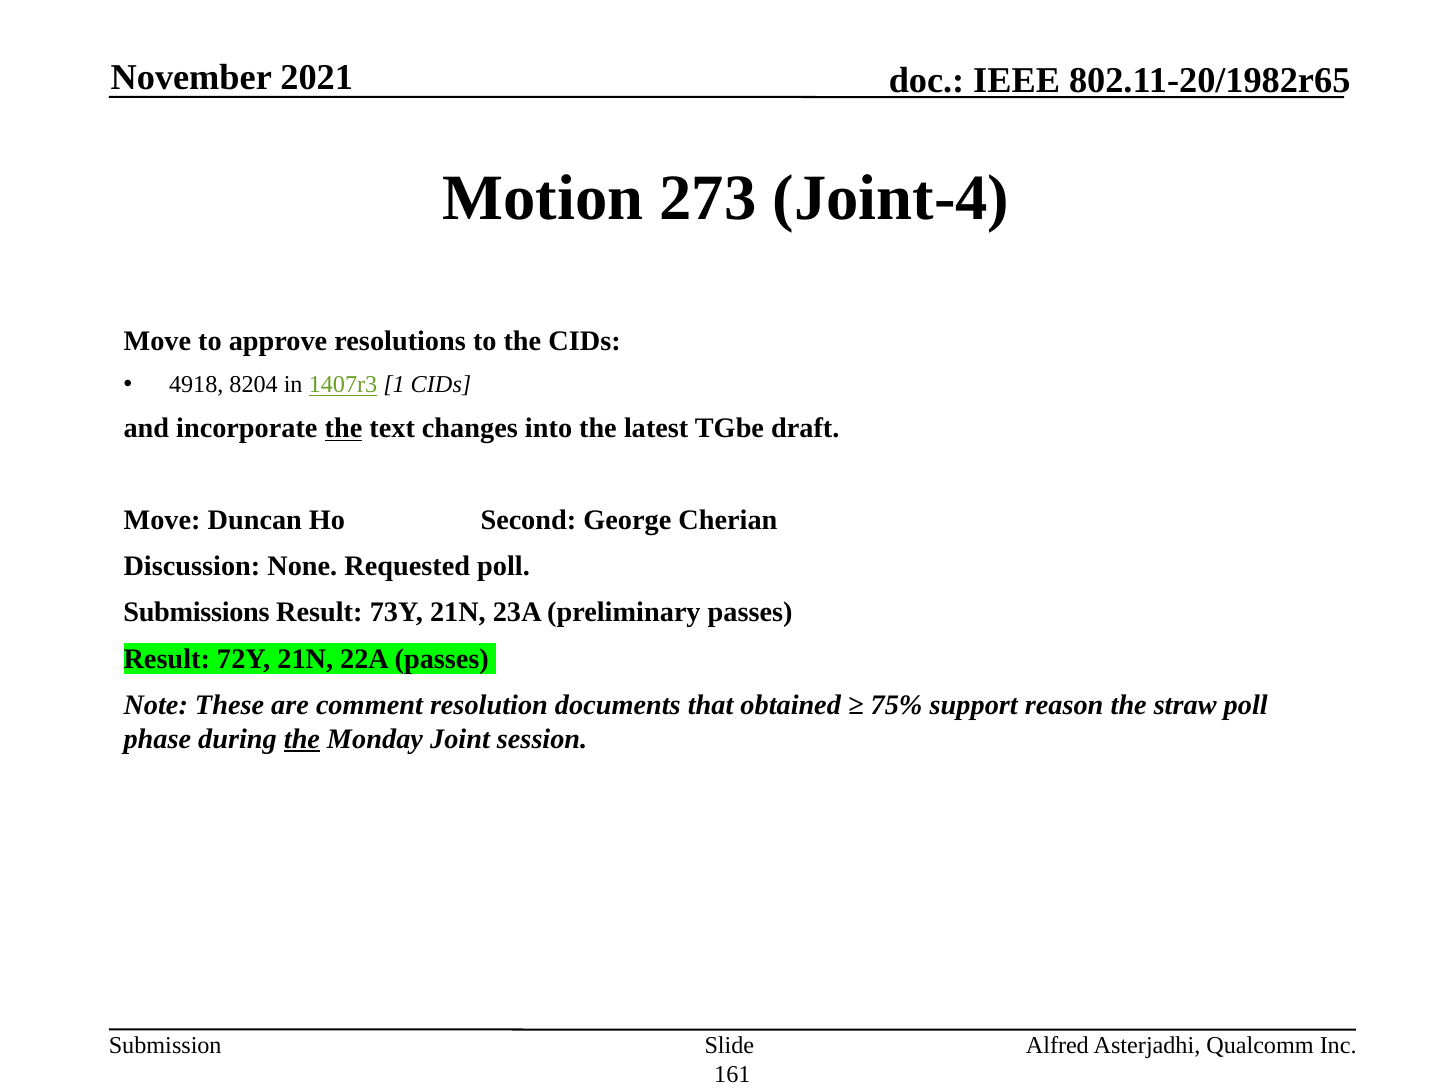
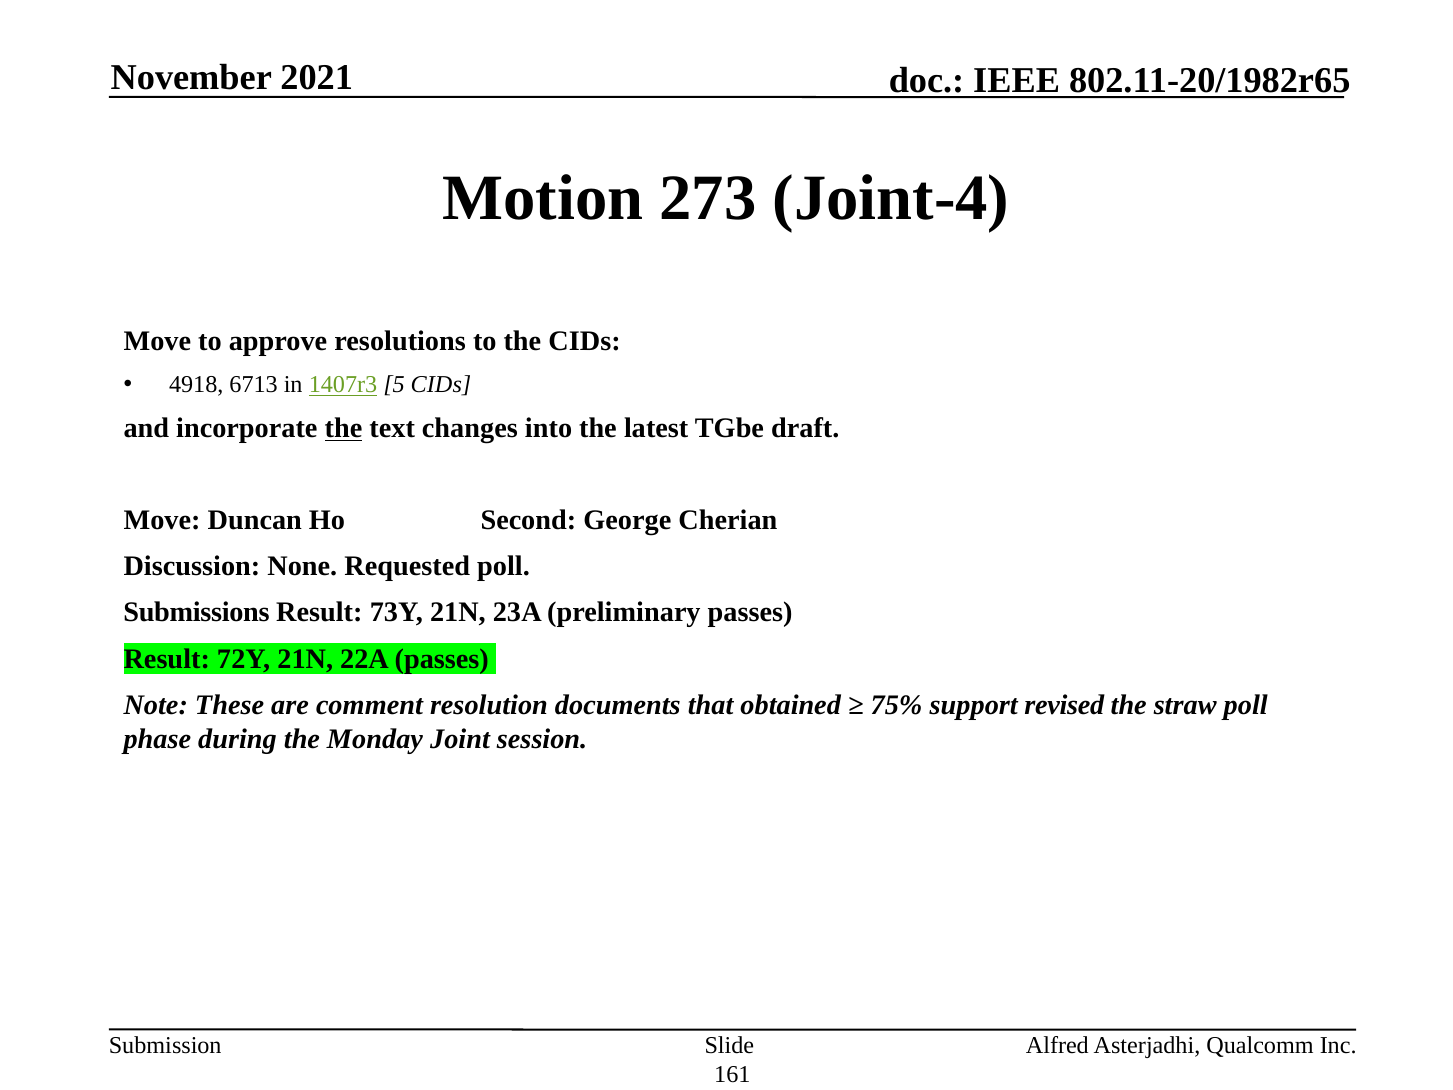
8204: 8204 -> 6713
1: 1 -> 5
reason: reason -> revised
the at (302, 739) underline: present -> none
